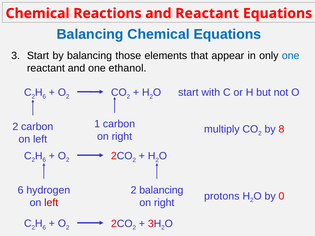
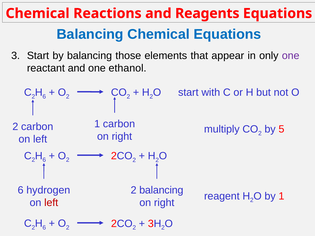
and Reactant: Reactant -> Reagents
one at (291, 56) colour: blue -> purple
8: 8 -> 5
protons: protons -> reagent
by 0: 0 -> 1
